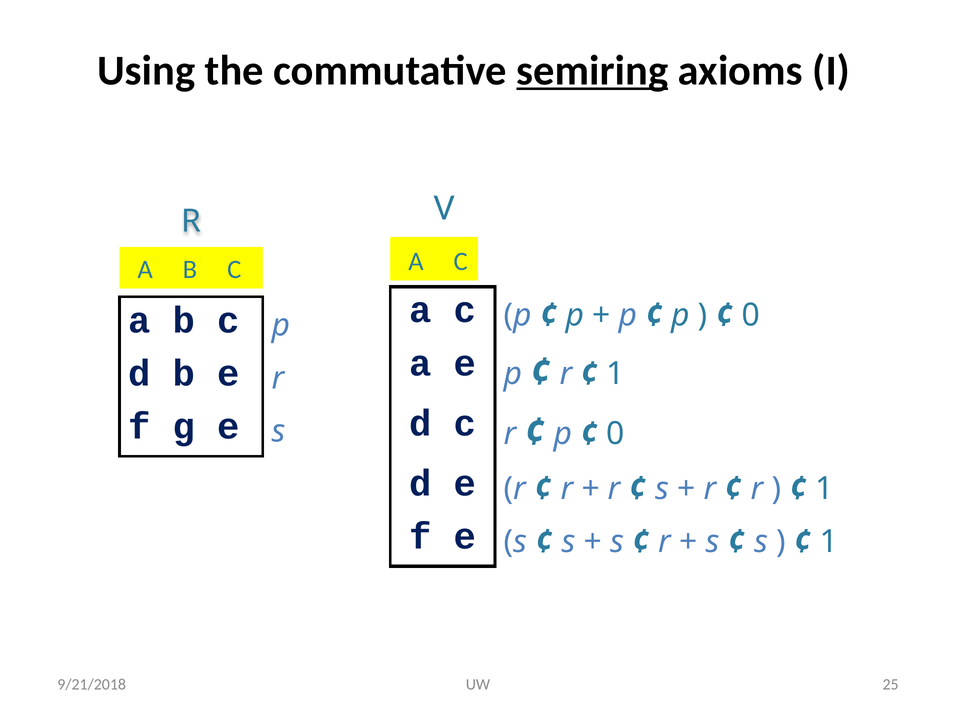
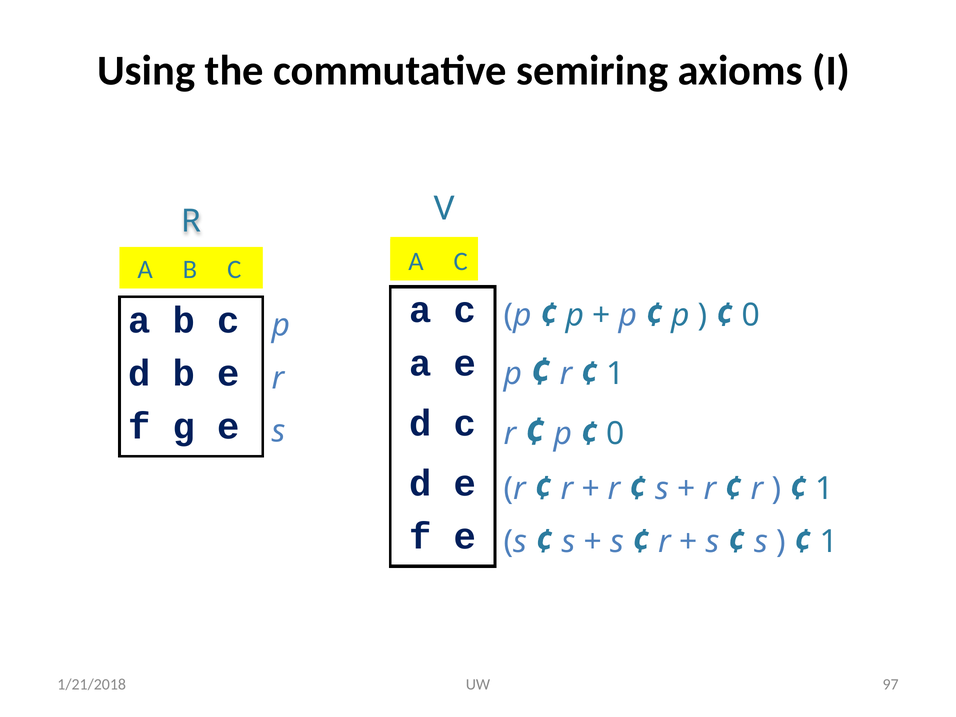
semiring underline: present -> none
25: 25 -> 97
9/21/2018: 9/21/2018 -> 1/21/2018
